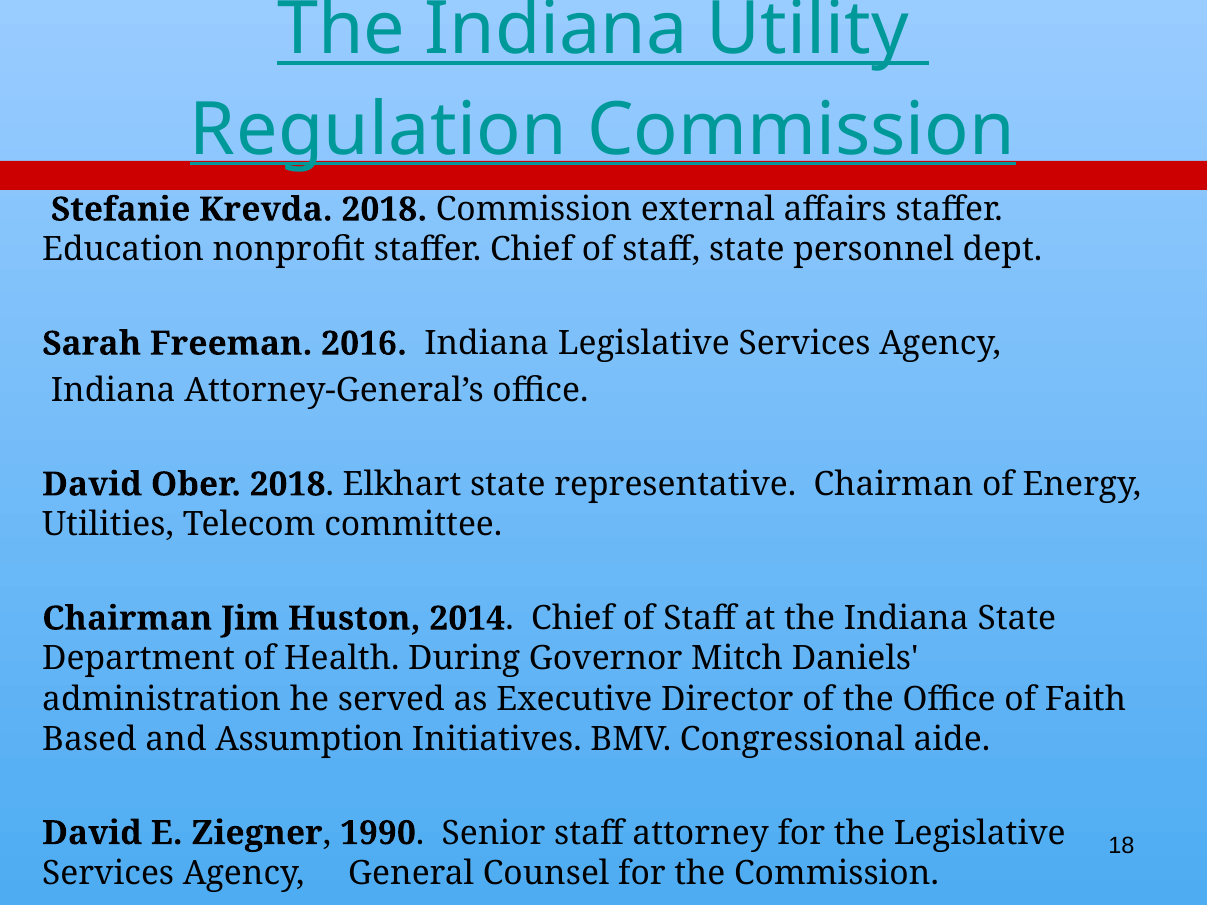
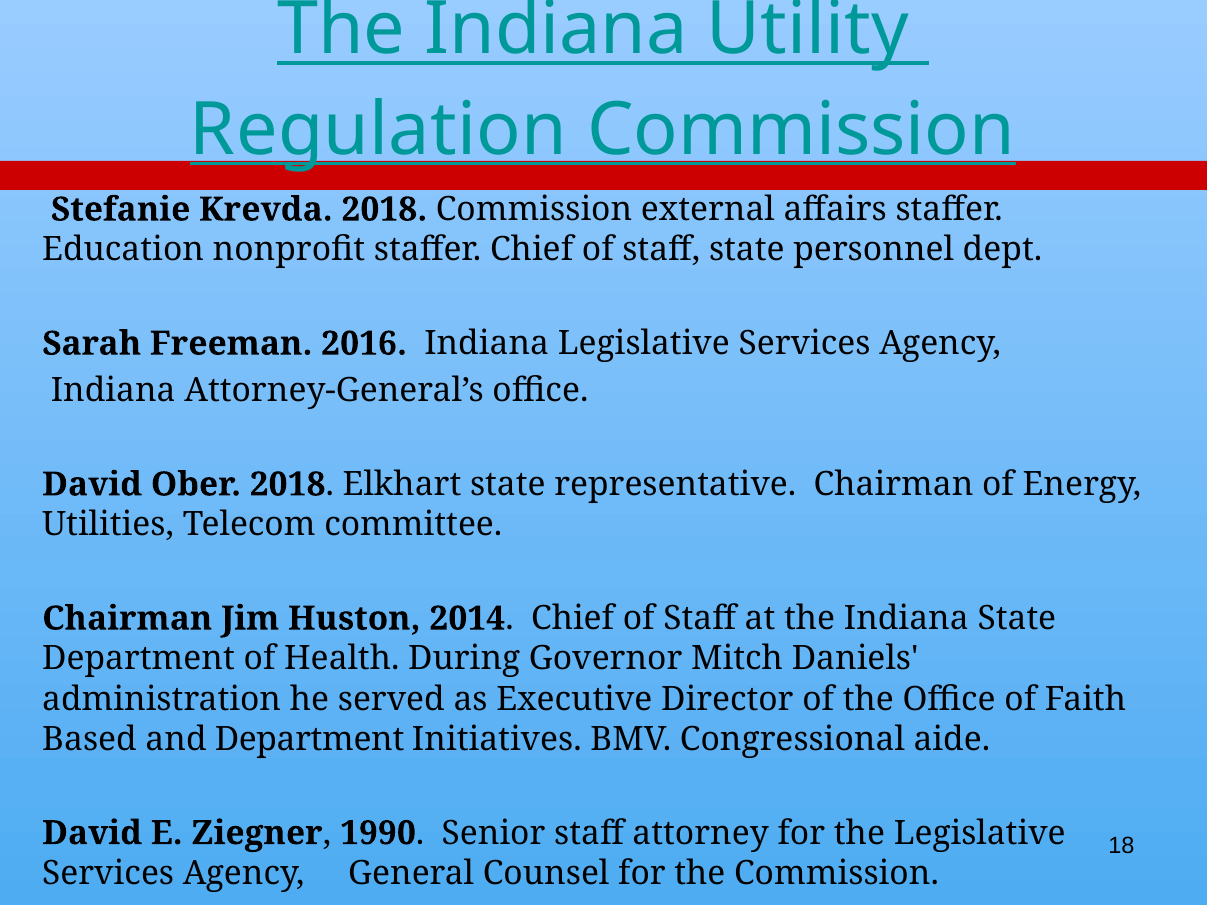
and Assumption: Assumption -> Department
